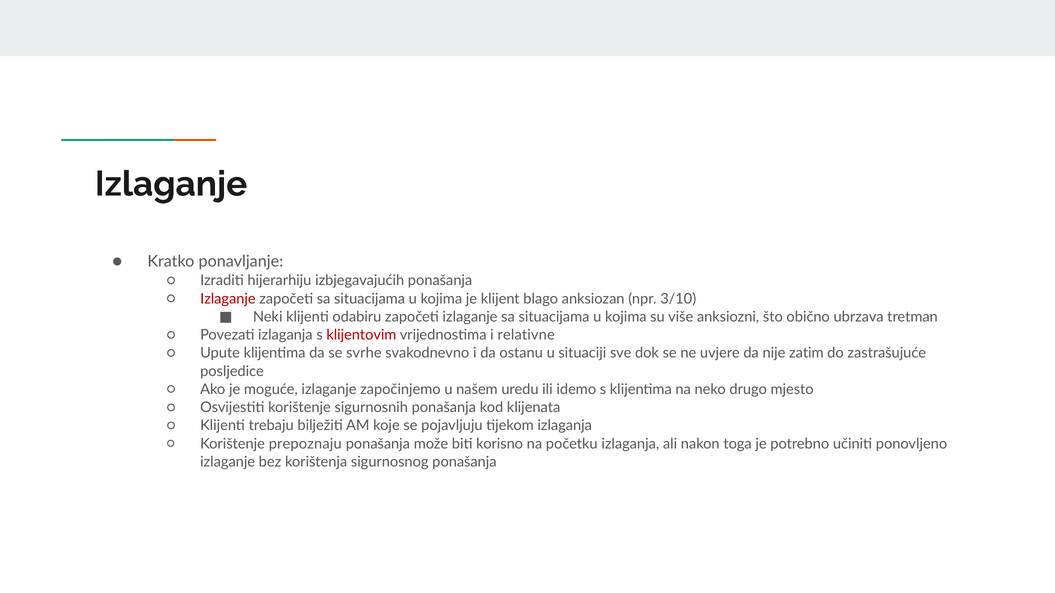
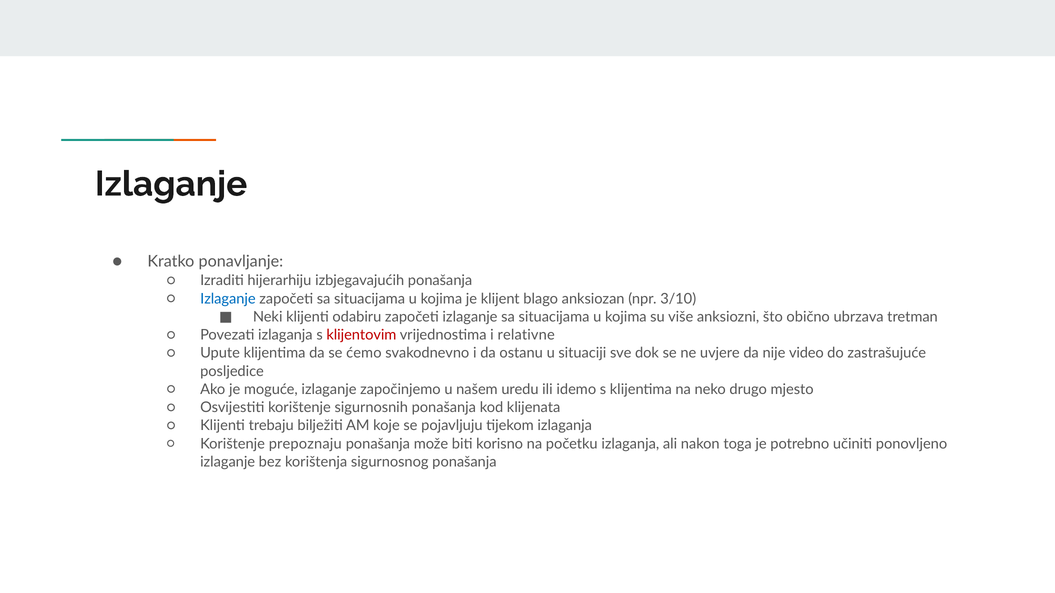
Izlaganje at (228, 299) colour: red -> blue
svrhe: svrhe -> ćemo
zatim: zatim -> video
